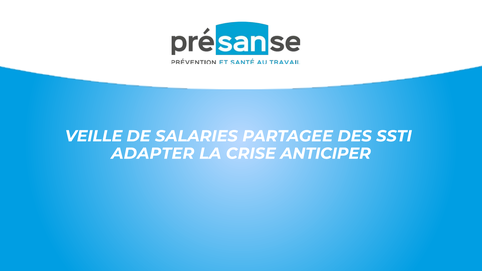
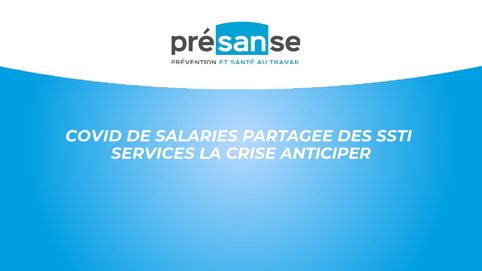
VEILLE: VEILLE -> COVID
ADAPTER: ADAPTER -> SERVICES
